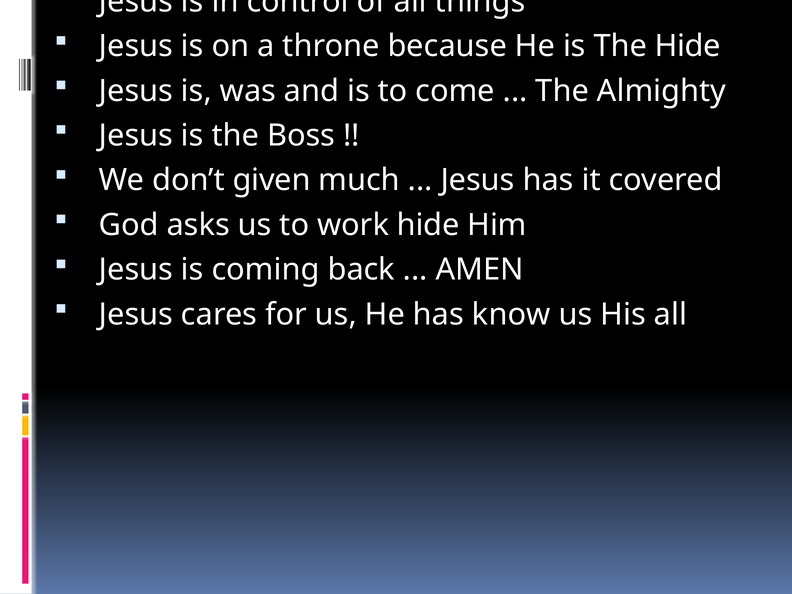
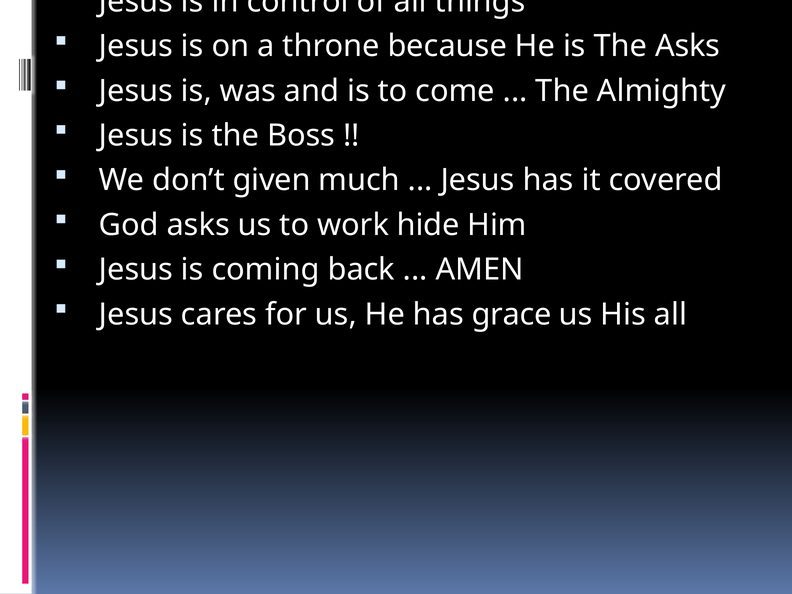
The Hide: Hide -> Asks
has know: know -> grace
